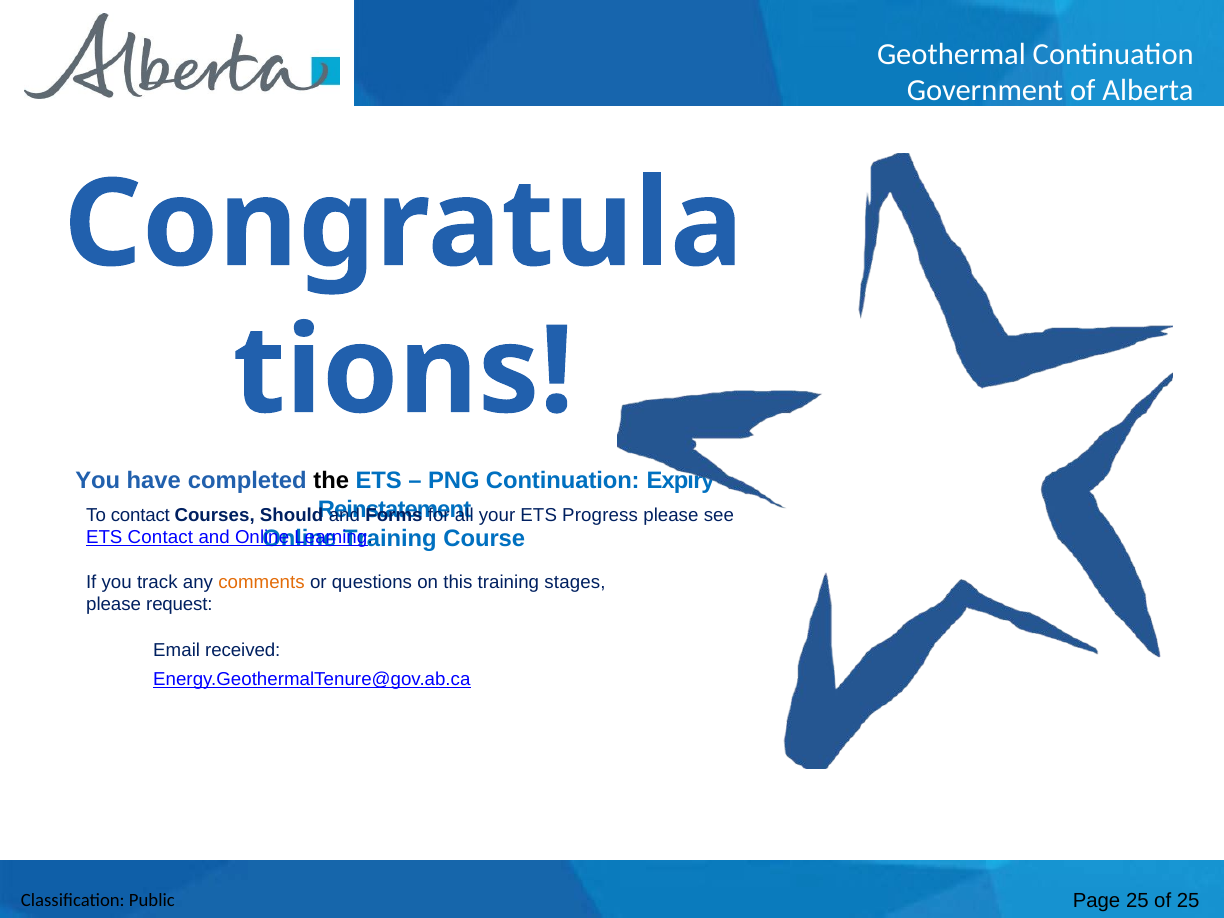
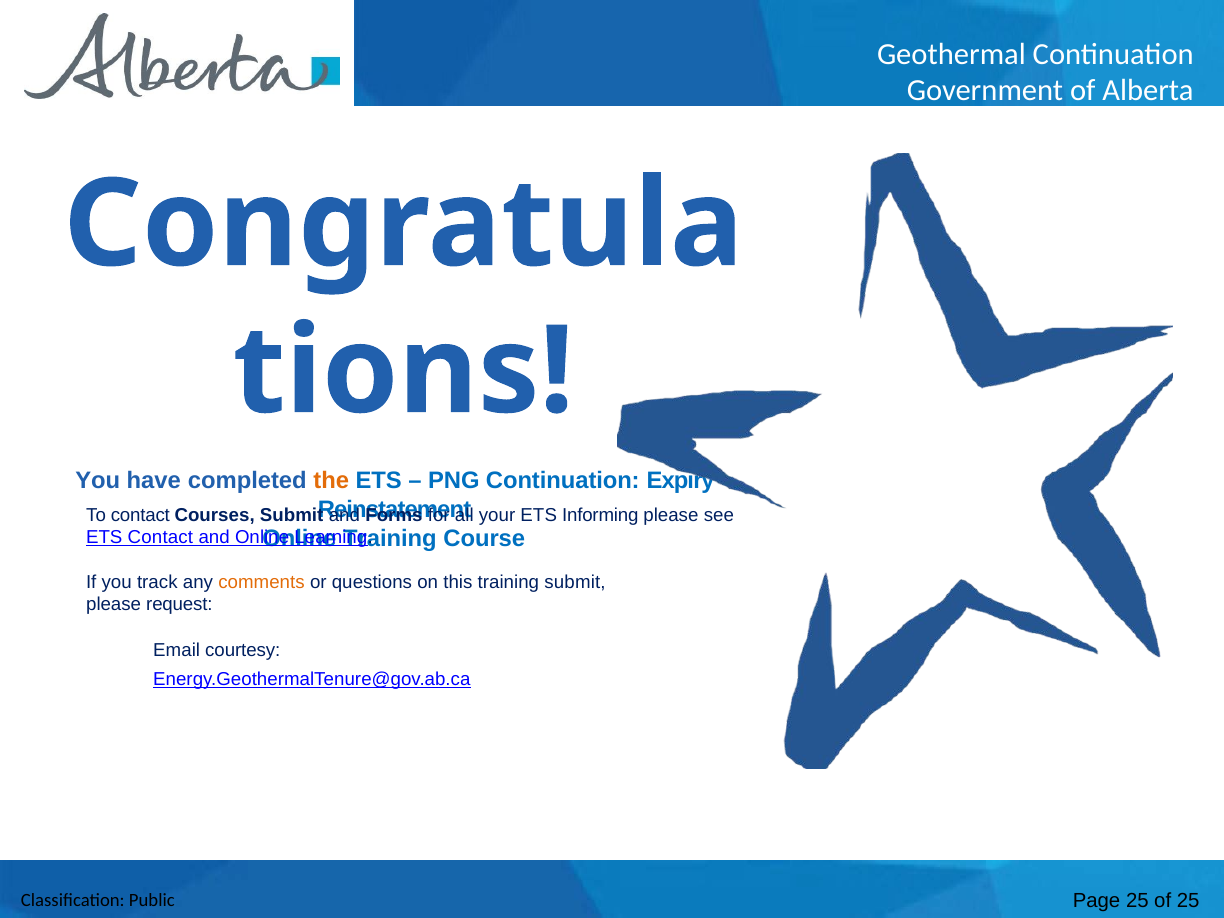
the colour: black -> orange
Courses Should: Should -> Submit
Progress: Progress -> Informing
training stages: stages -> submit
received: received -> courtesy
